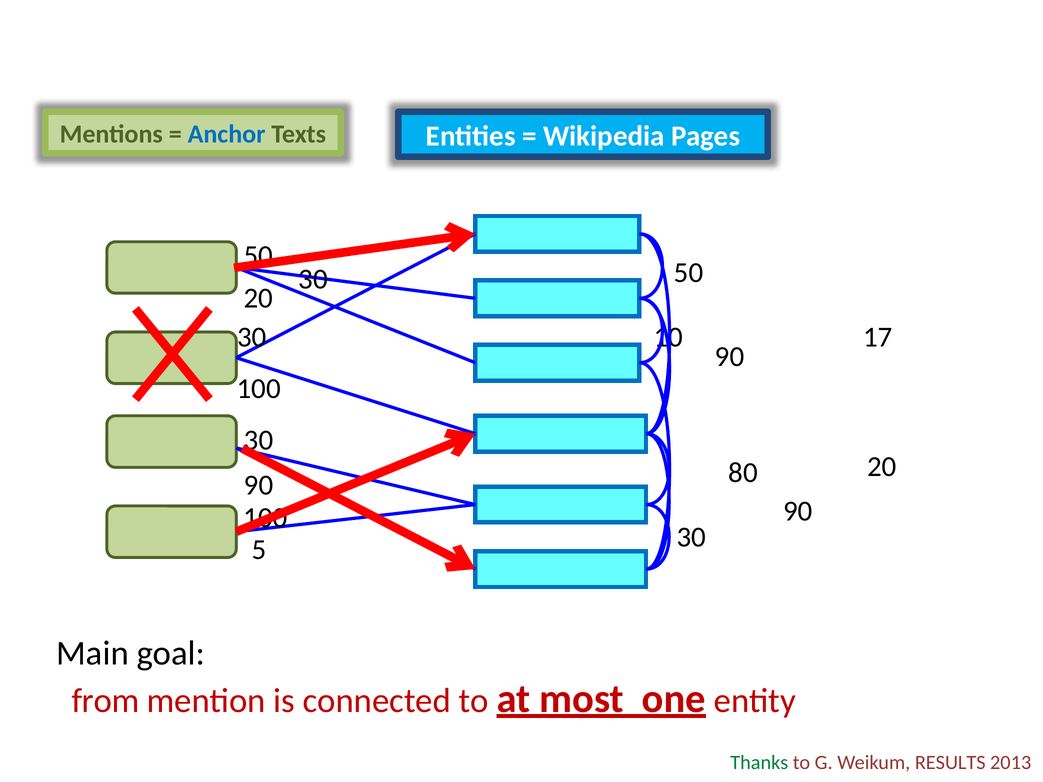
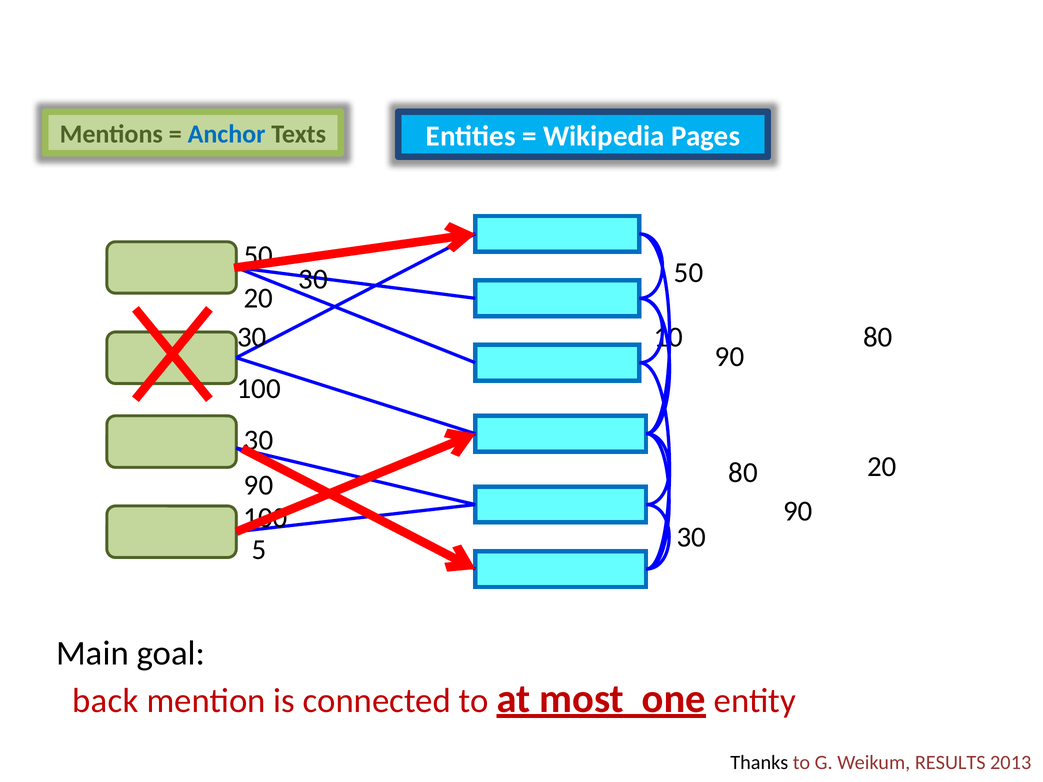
10 17: 17 -> 80
from: from -> back
Thanks colour: green -> black
